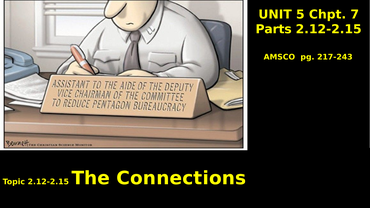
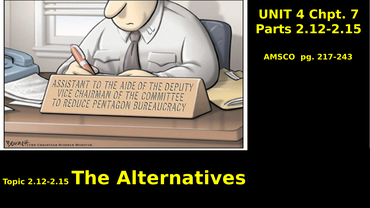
5: 5 -> 4
Connections: Connections -> Alternatives
